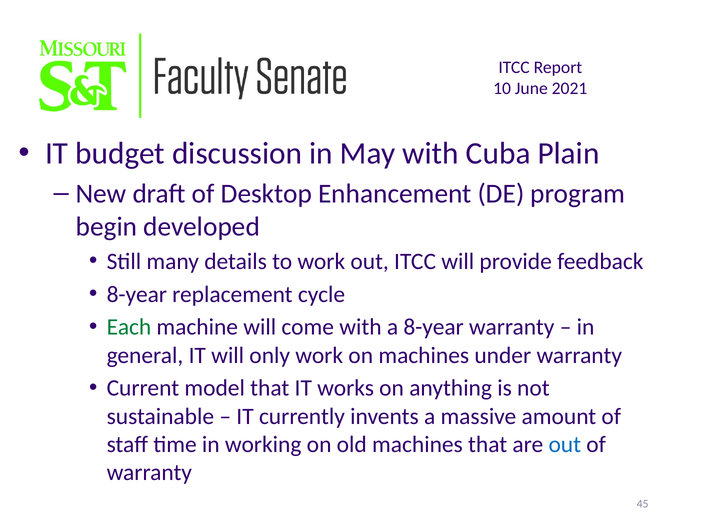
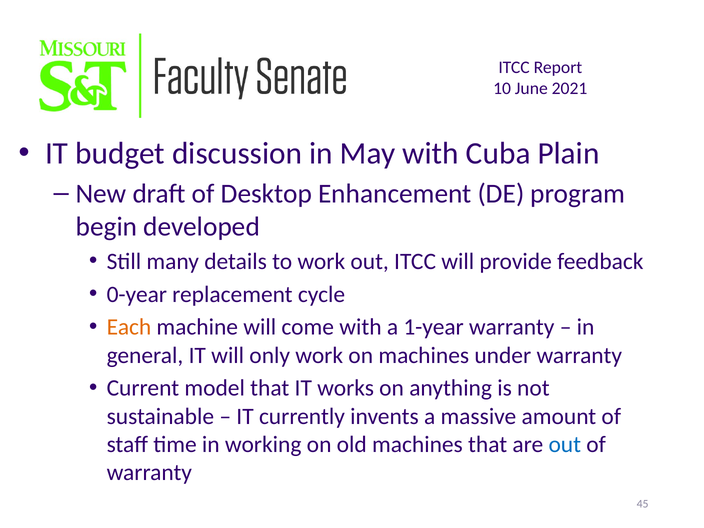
8-year at (137, 294): 8-year -> 0-year
Each colour: green -> orange
a 8-year: 8-year -> 1-year
